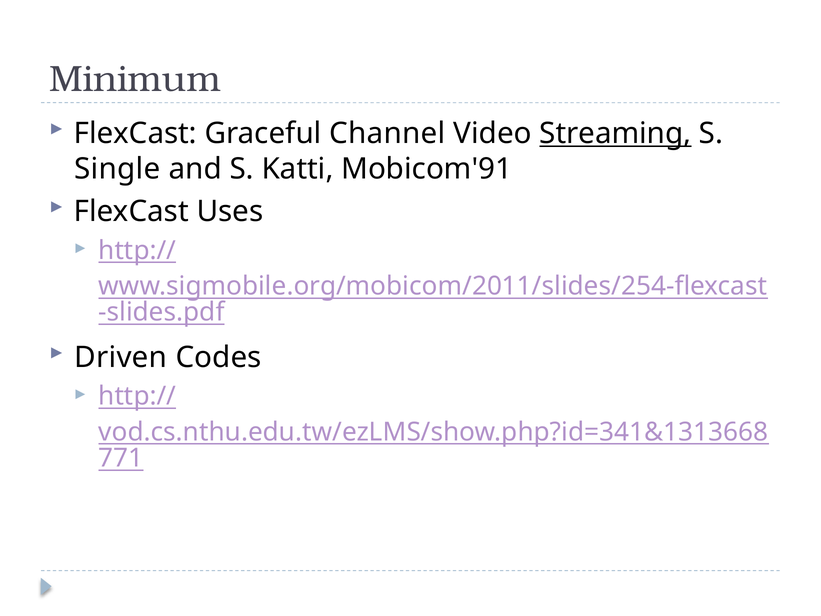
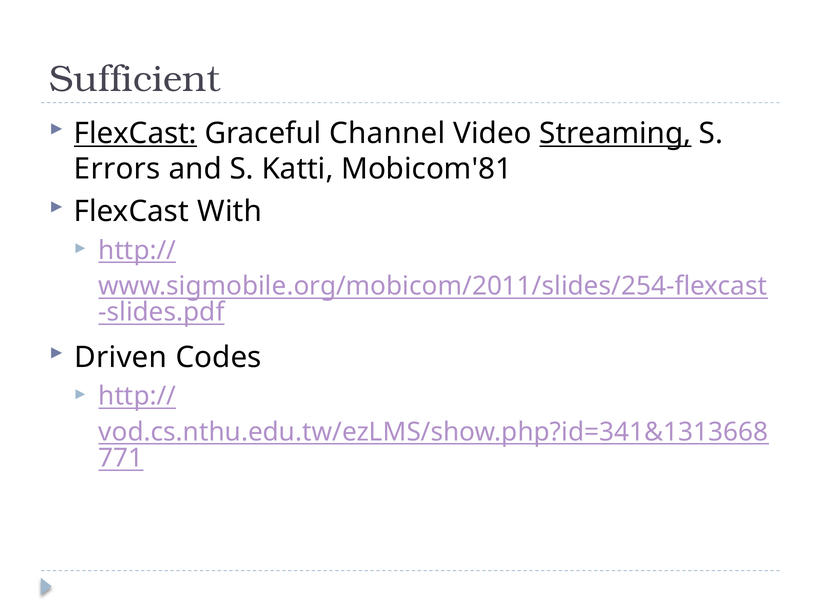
Minimum: Minimum -> Sufficient
FlexCast at (135, 133) underline: none -> present
Single: Single -> Errors
Mobicom'91: Mobicom'91 -> Mobicom'81
Uses: Uses -> With
